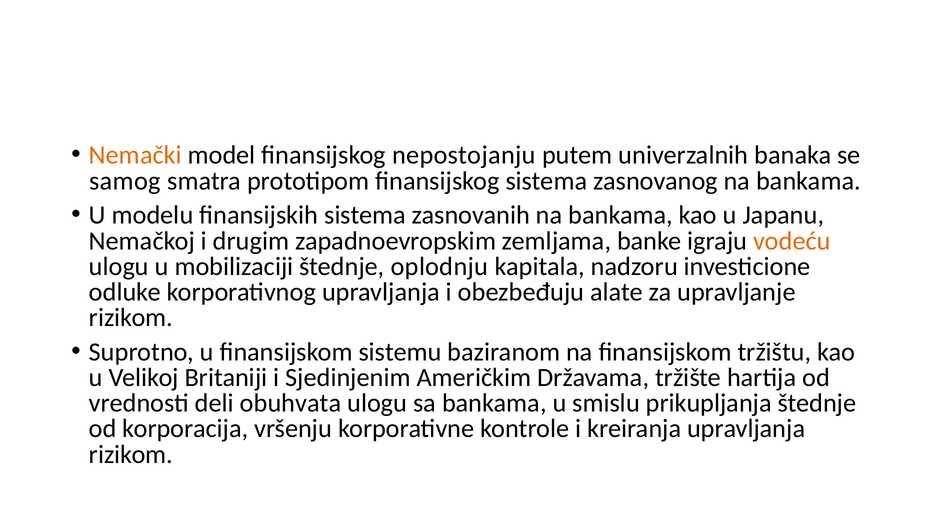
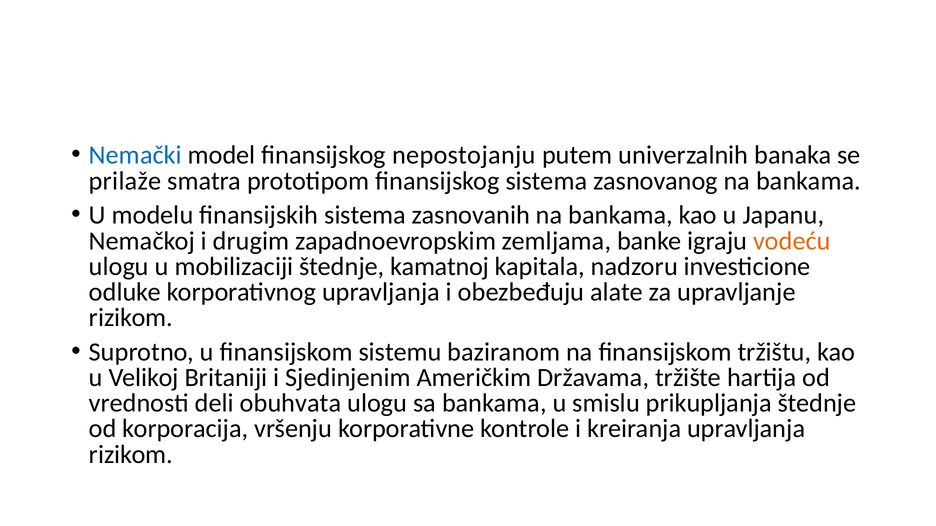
Nemački colour: orange -> blue
samog: samog -> prilaže
oplodnju: oplodnju -> kamatnoj
